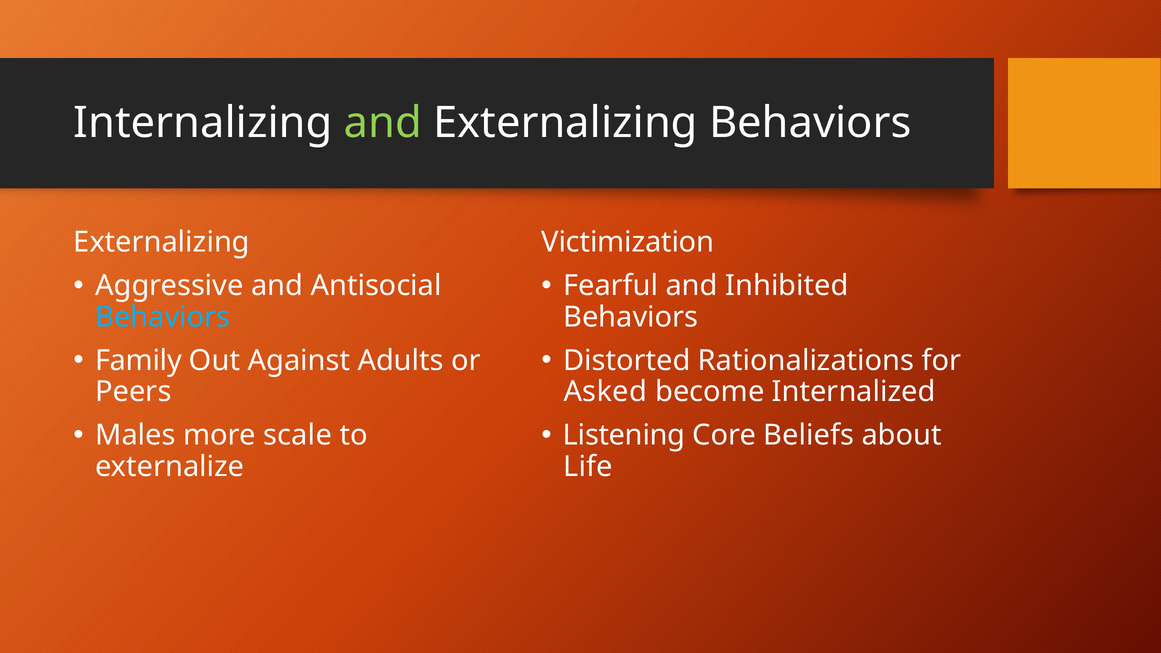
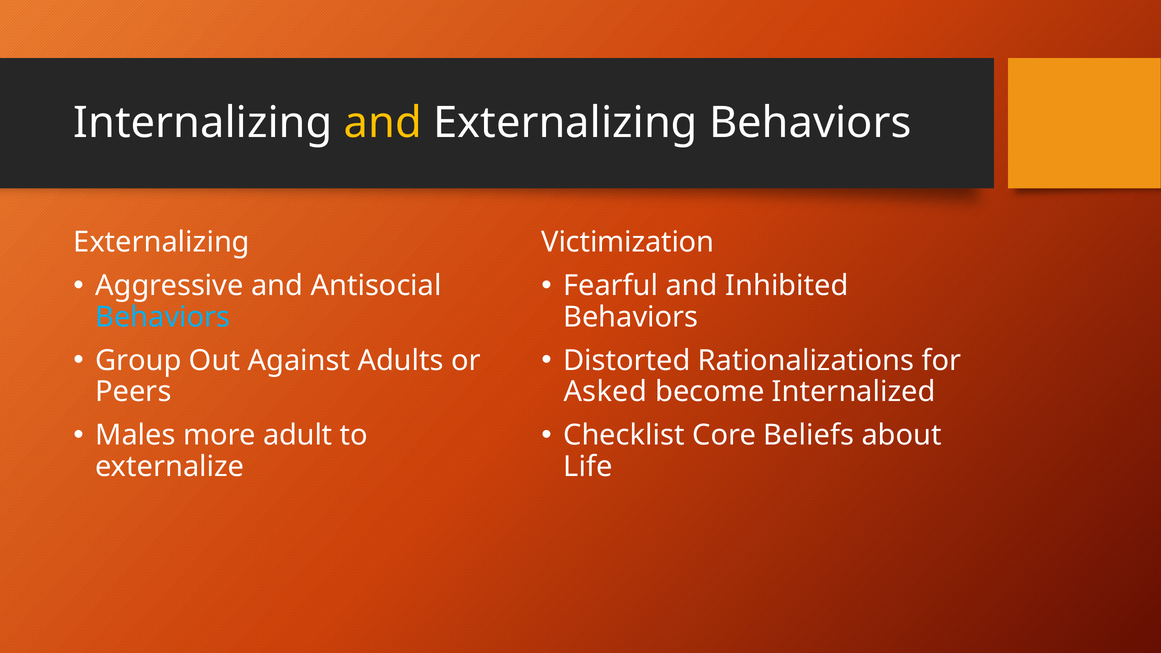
and at (383, 123) colour: light green -> yellow
Family: Family -> Group
scale: scale -> adult
Listening: Listening -> Checklist
